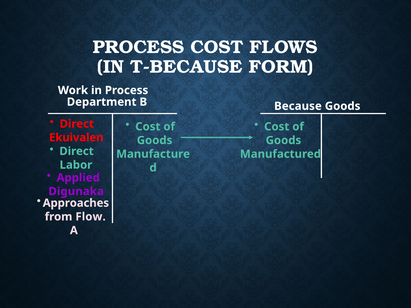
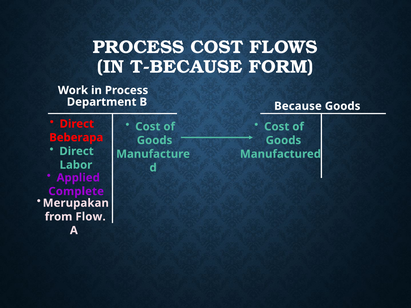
Ekuivalen: Ekuivalen -> Beberapa
Digunaka: Digunaka -> Complete
Approaches: Approaches -> Merupakan
